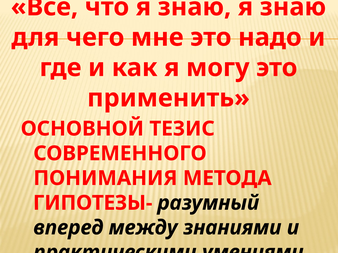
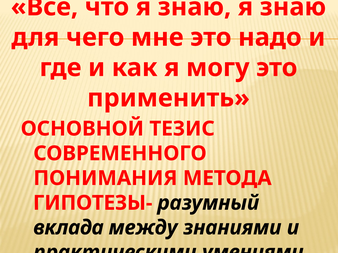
вперед: вперед -> вклада
